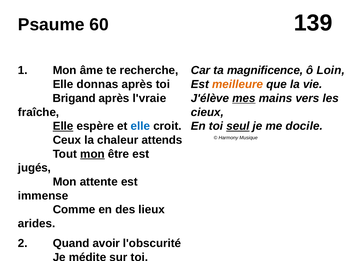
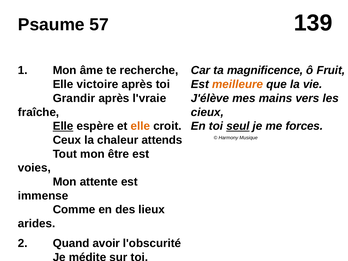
60: 60 -> 57
Loin: Loin -> Fruit
donnas: donnas -> victoire
Brigand: Brigand -> Grandir
mes underline: present -> none
elle at (140, 126) colour: blue -> orange
docile: docile -> forces
mon at (92, 154) underline: present -> none
jugés: jugés -> voies
